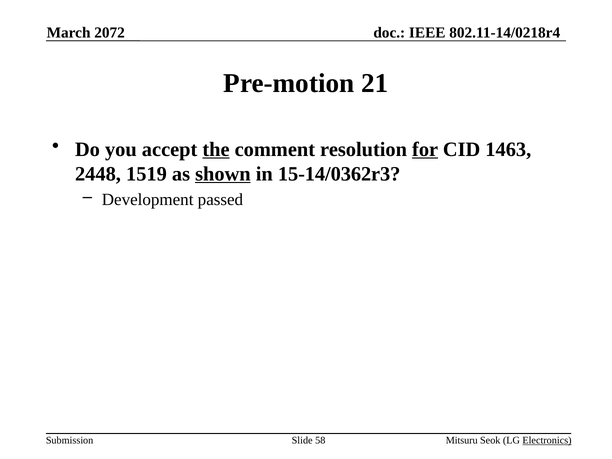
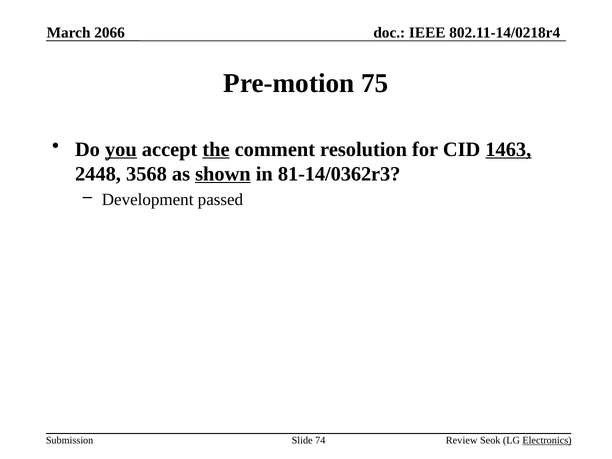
2072: 2072 -> 2066
21: 21 -> 75
you underline: none -> present
for underline: present -> none
1463 underline: none -> present
1519: 1519 -> 3568
15-14/0362r3: 15-14/0362r3 -> 81-14/0362r3
58: 58 -> 74
Mitsuru: Mitsuru -> Review
